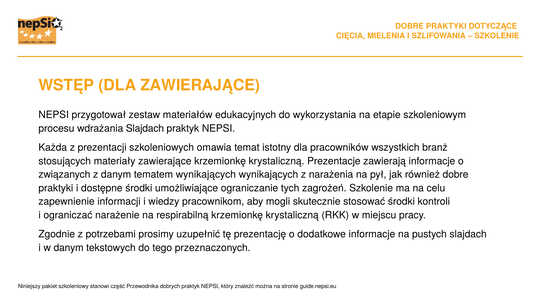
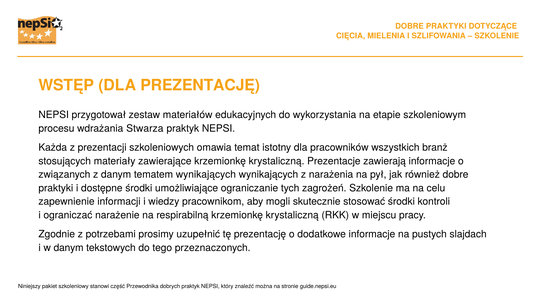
DLA ZAWIERAJĄCE: ZAWIERAJĄCE -> PREZENTACJĘ
wdrażania Slajdach: Slajdach -> Stwarza
